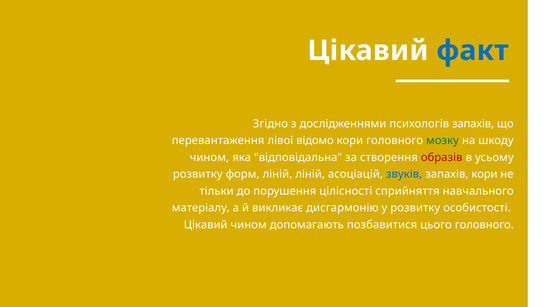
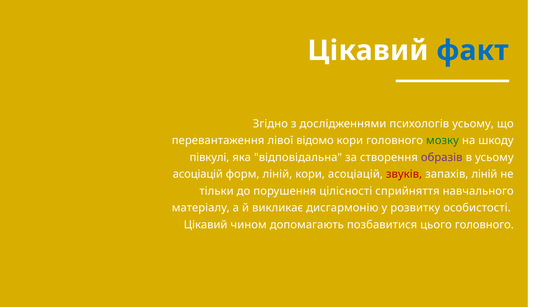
психологів запахів: запахів -> усьому
чином at (209, 157): чином -> півкулі
образів colour: red -> purple
розвитку at (198, 174): розвитку -> асоціацій
ліній ліній: ліній -> кори
звуків colour: blue -> red
запахів кори: кори -> ліній
